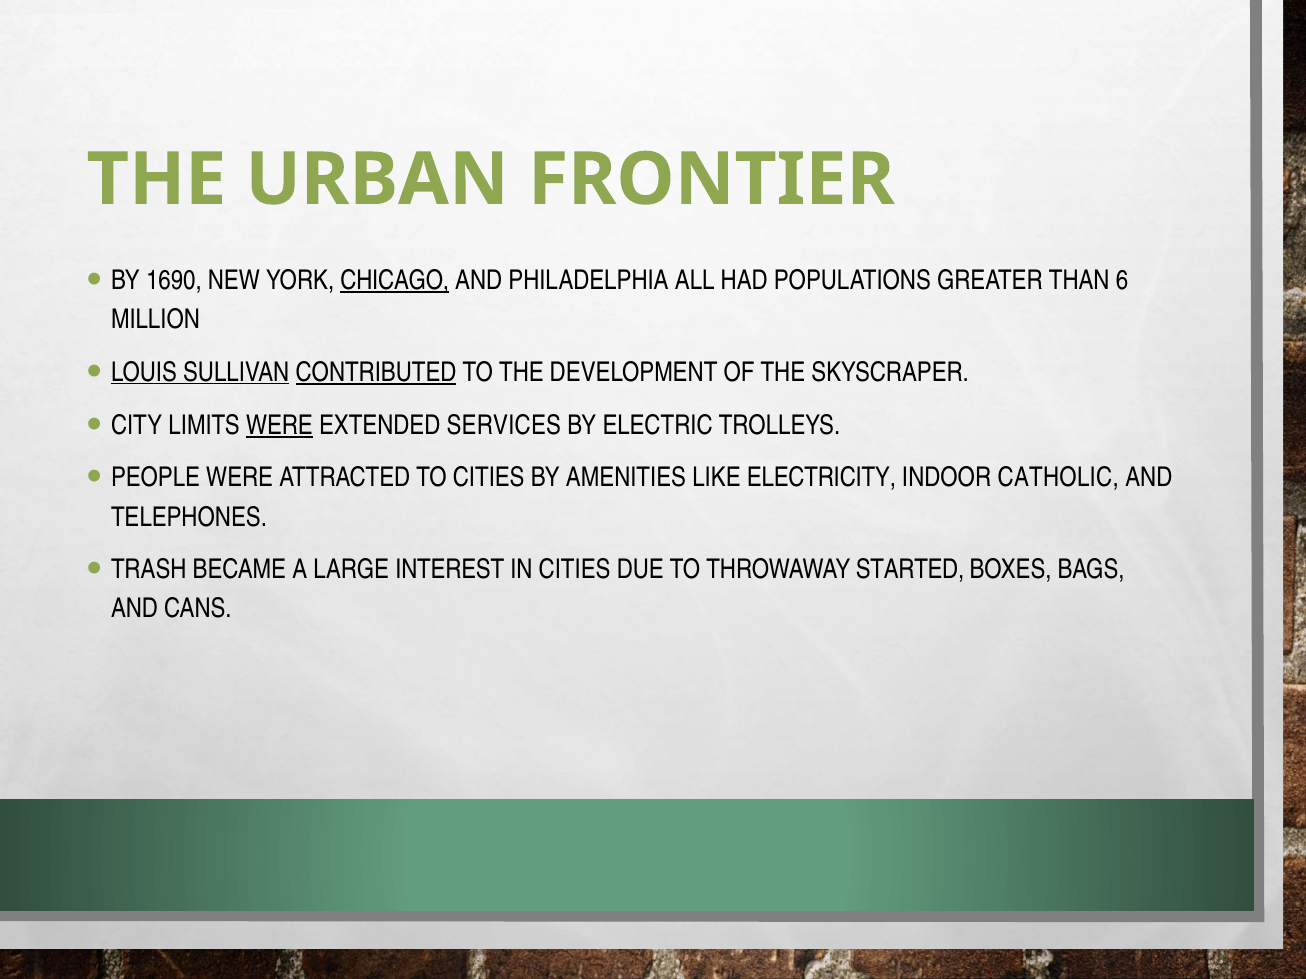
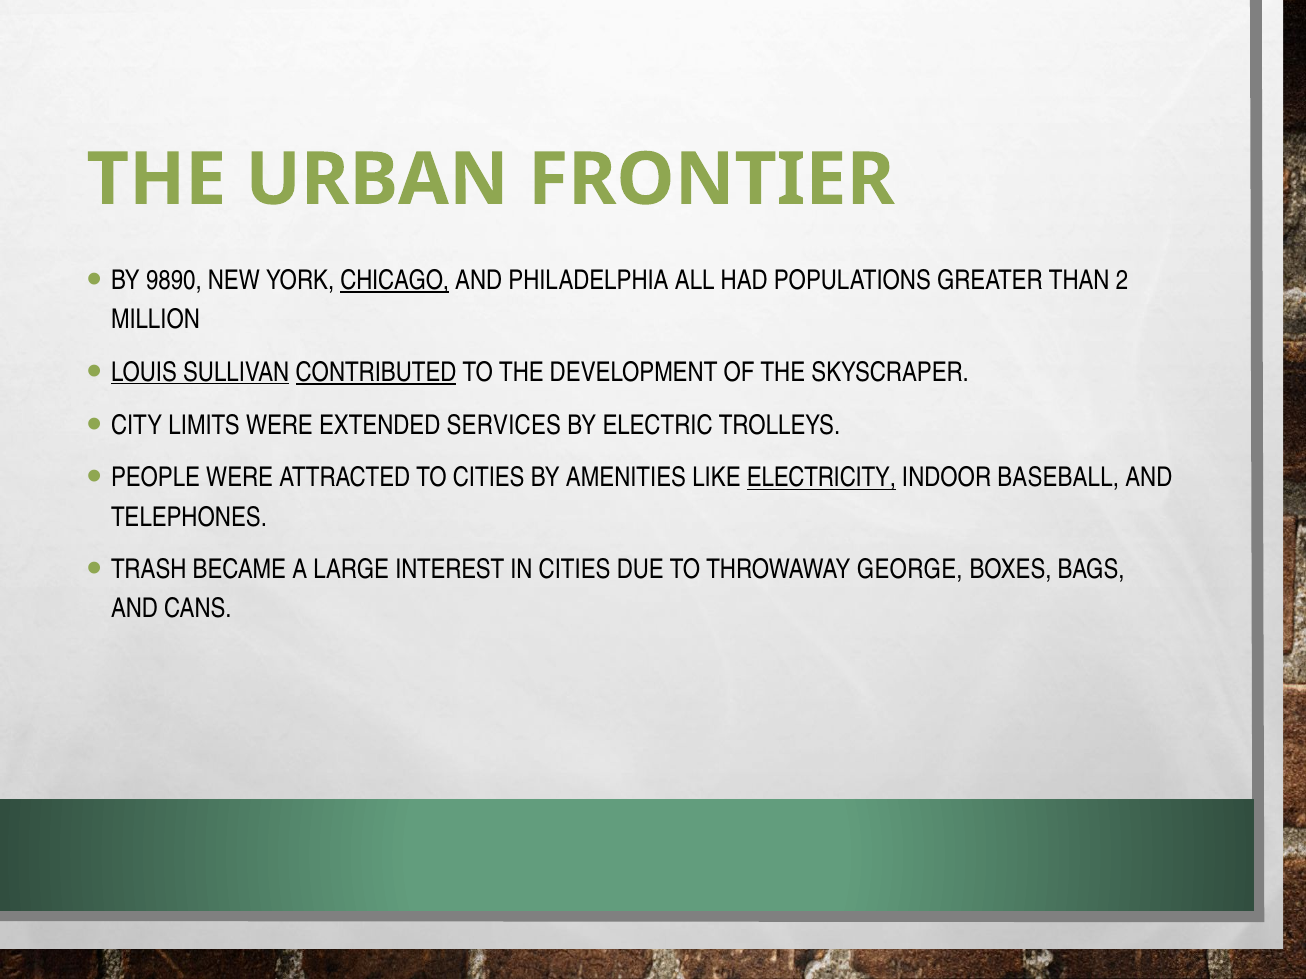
1690: 1690 -> 9890
6: 6 -> 2
WERE at (279, 425) underline: present -> none
ELECTRICITY underline: none -> present
CATHOLIC: CATHOLIC -> BASEBALL
STARTED: STARTED -> GEORGE
